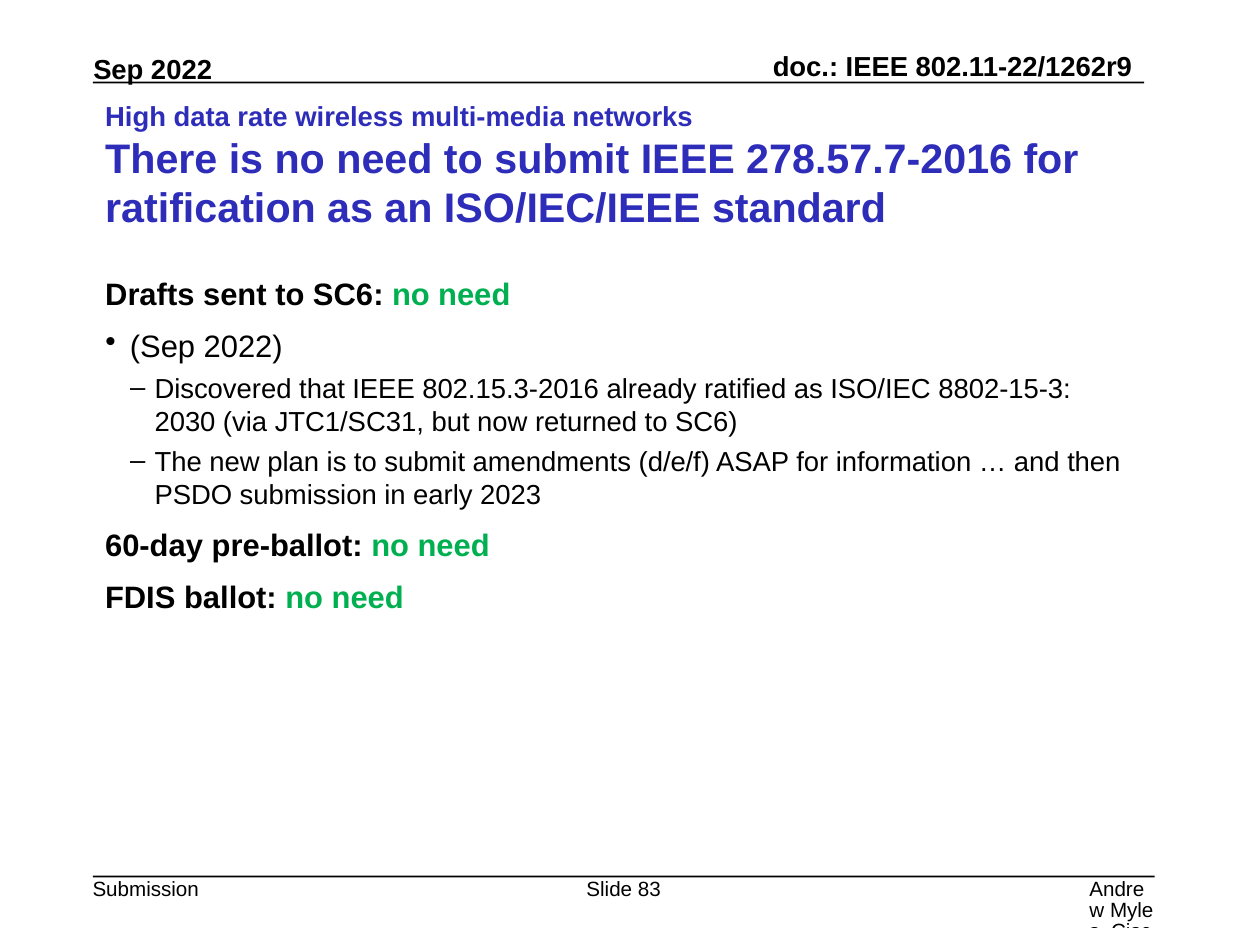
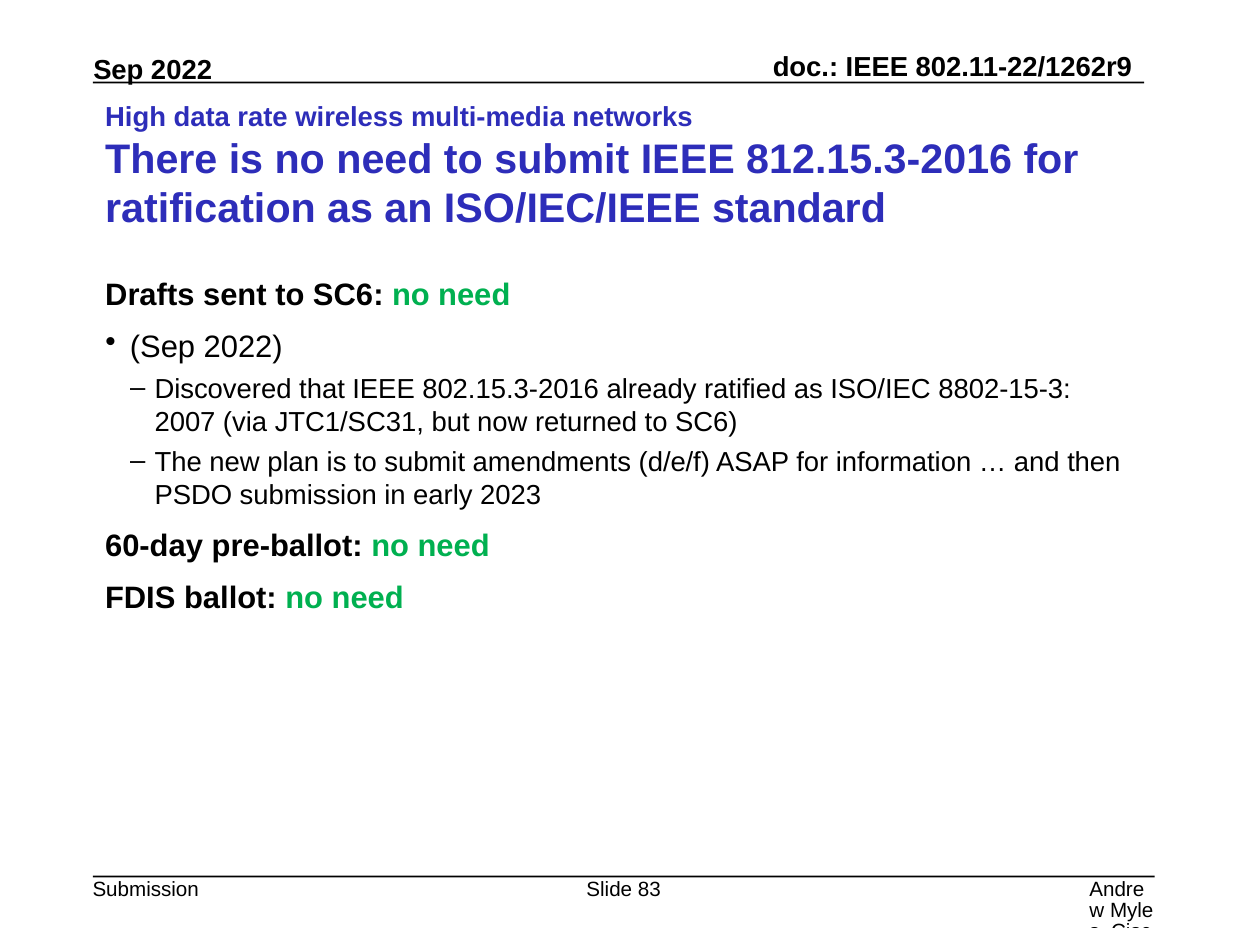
278.57.7-2016: 278.57.7-2016 -> 812.15.3-2016
2030: 2030 -> 2007
